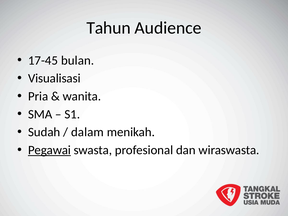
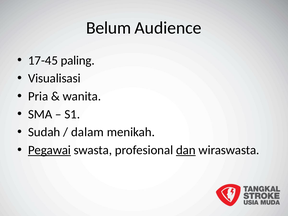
Tahun: Tahun -> Belum
bulan: bulan -> paling
dan underline: none -> present
